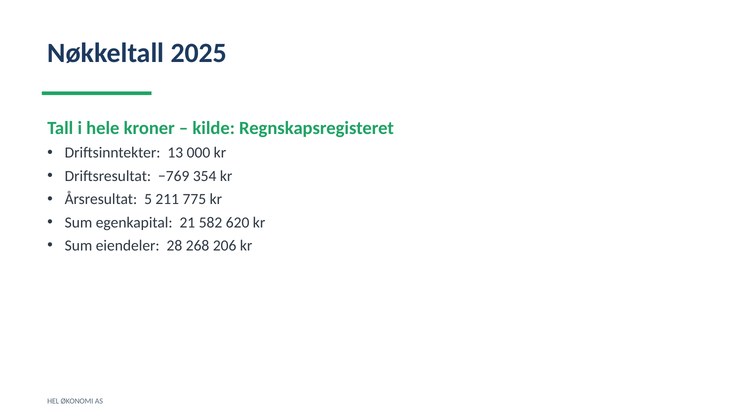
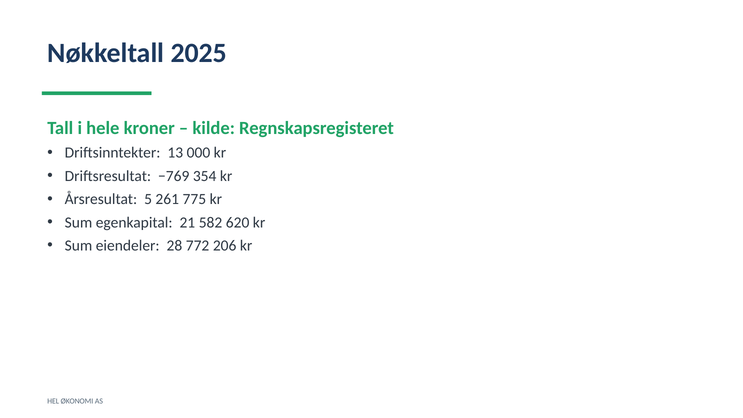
211: 211 -> 261
268: 268 -> 772
